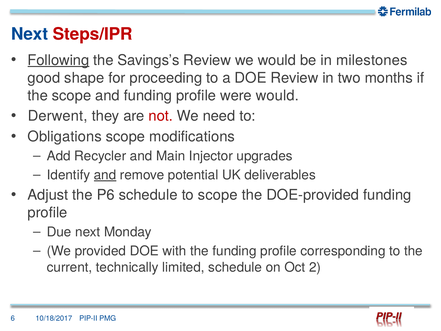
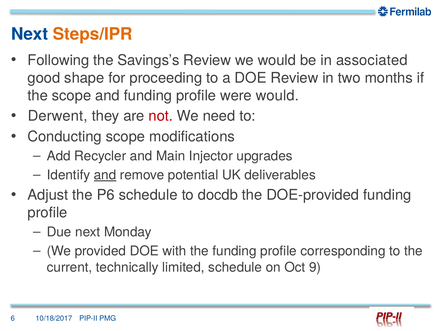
Steps/IPR colour: red -> orange
Following underline: present -> none
milestones: milestones -> associated
Obligations: Obligations -> Conducting
to scope: scope -> docdb
2: 2 -> 9
